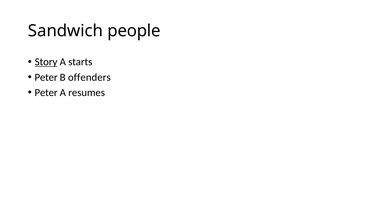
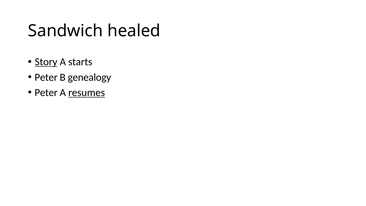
people: people -> healed
offenders: offenders -> genealogy
resumes underline: none -> present
